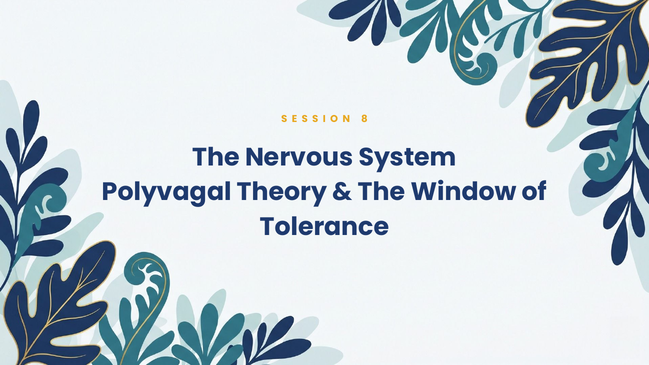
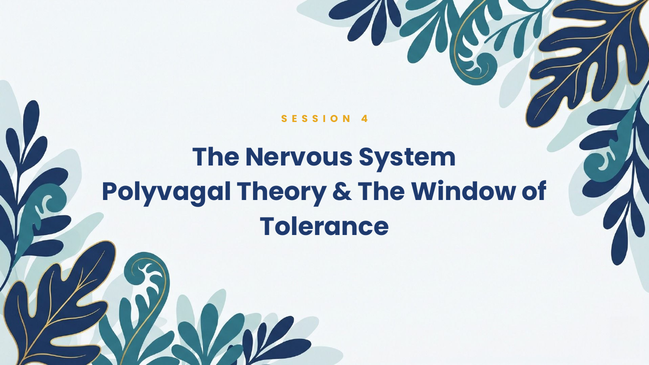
8: 8 -> 4
